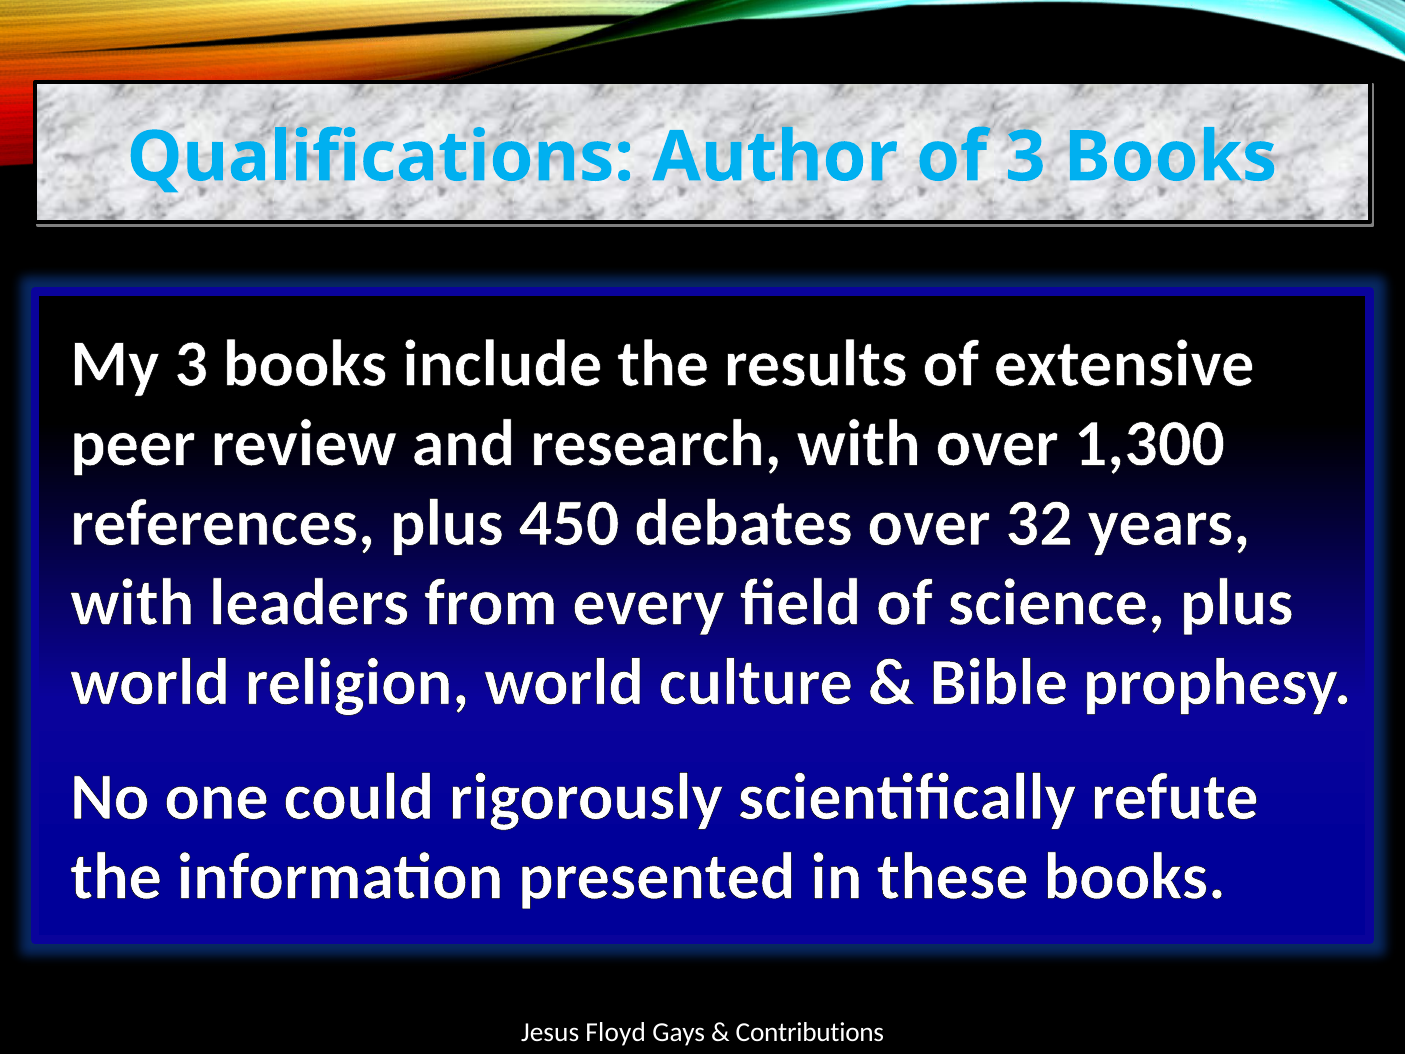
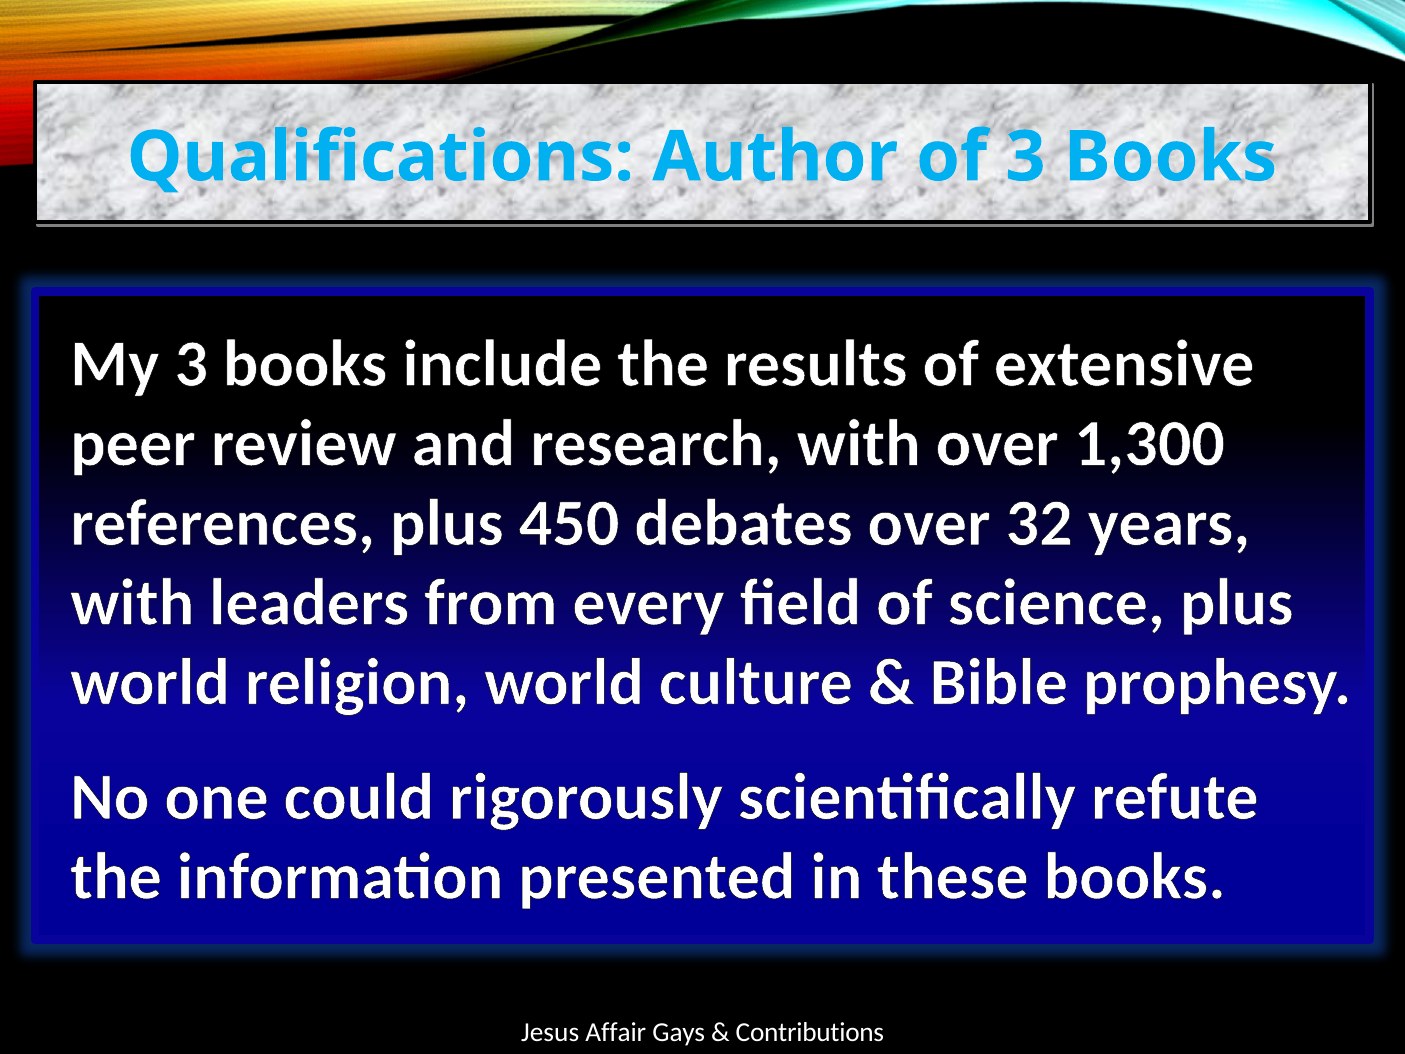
Floyd: Floyd -> Affair
